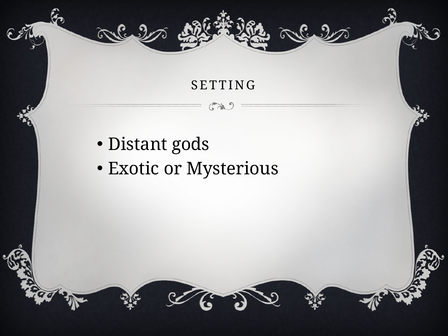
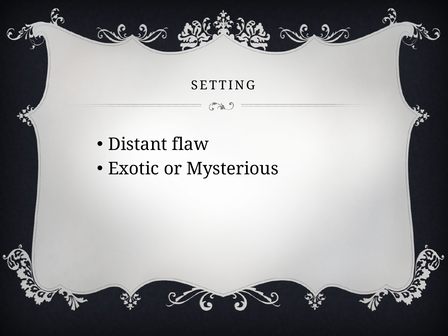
gods: gods -> flaw
